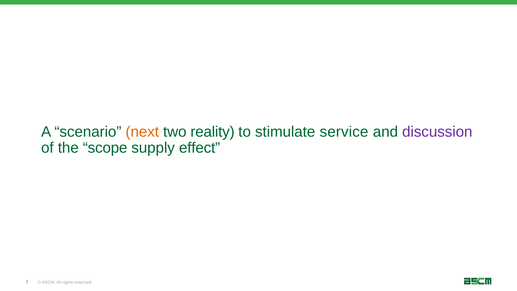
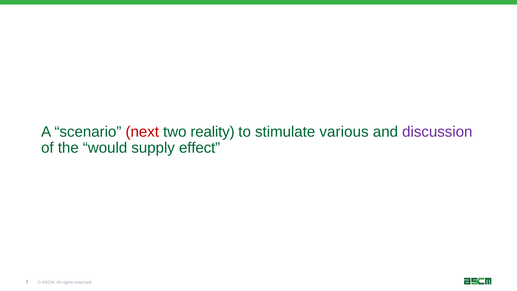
next colour: orange -> red
service: service -> various
scope: scope -> would
